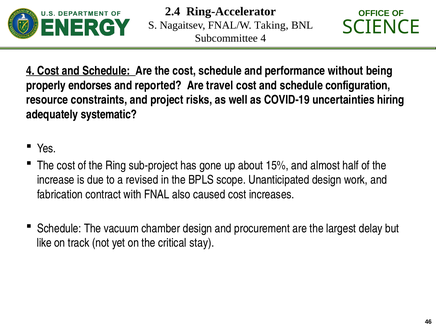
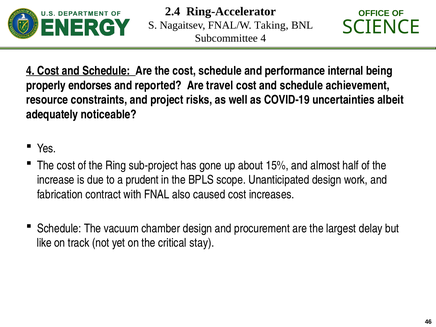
without: without -> internal
configuration: configuration -> achievement
hiring: hiring -> albeit
systematic: systematic -> noticeable
revised: revised -> prudent
